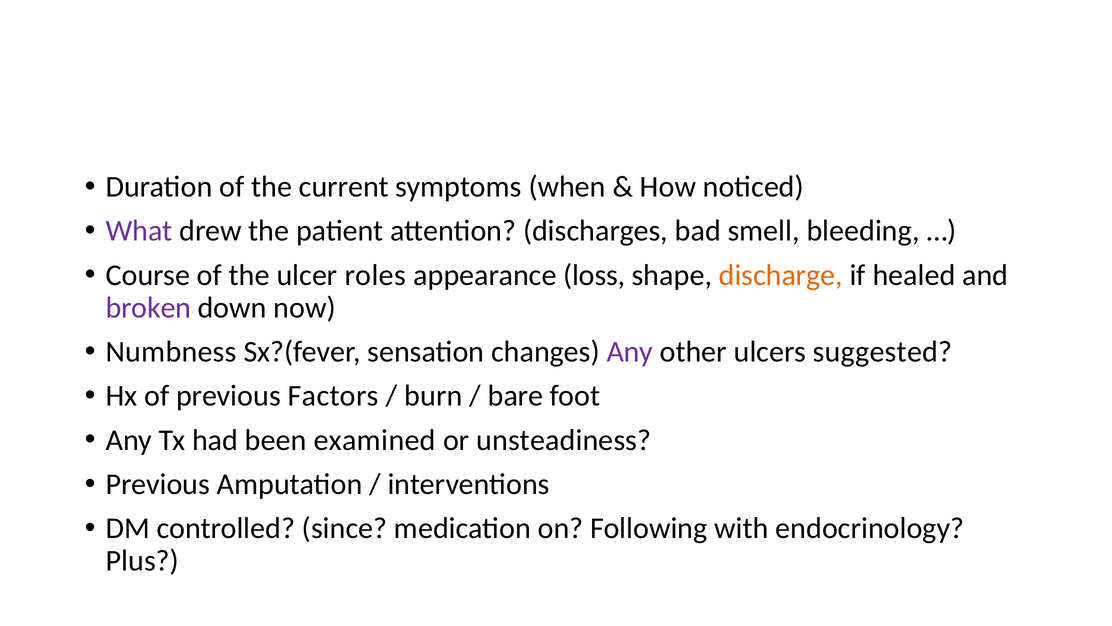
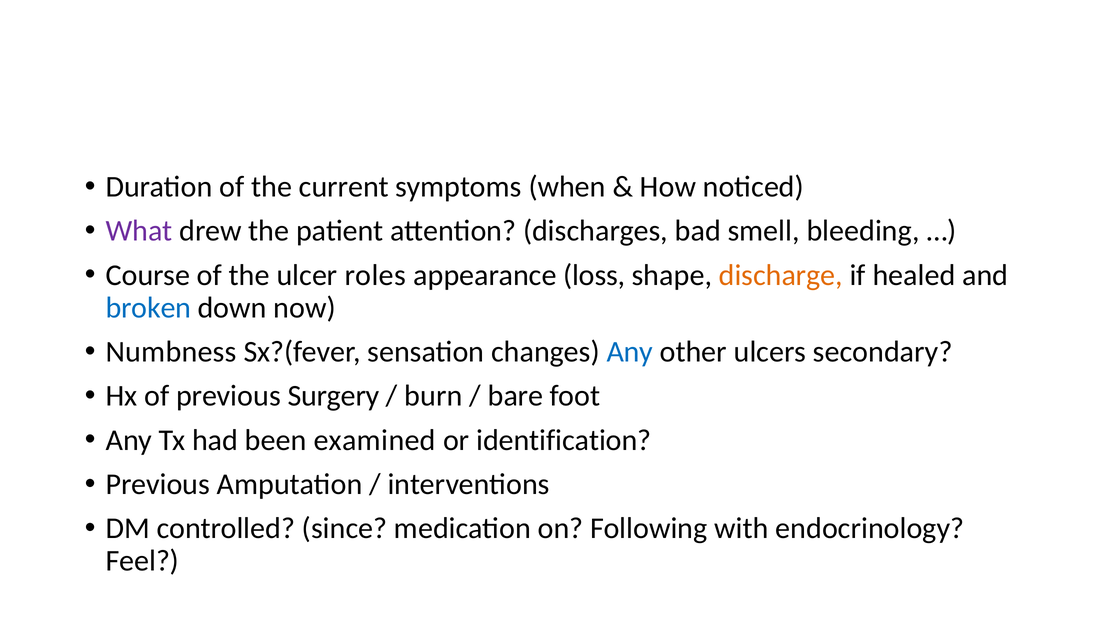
broken colour: purple -> blue
Any at (630, 352) colour: purple -> blue
suggested: suggested -> secondary
Factors: Factors -> Surgery
unsteadiness: unsteadiness -> identification
Plus: Plus -> Feel
